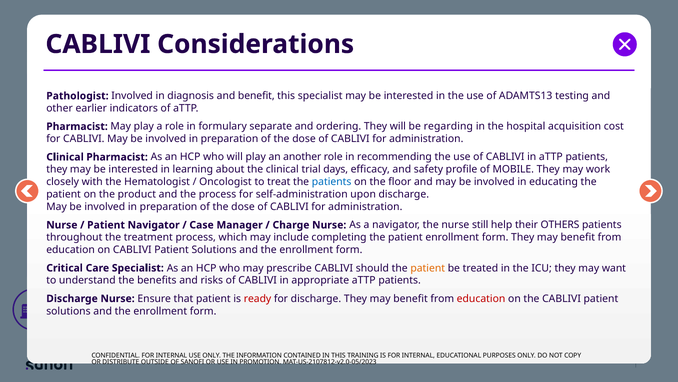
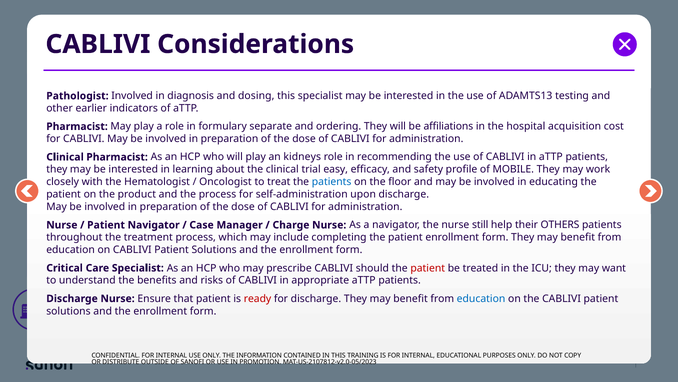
and benefit: benefit -> dosing
regarding: regarding -> affiliations
another: another -> kidneys
days: days -> easy
patient at (428, 268) colour: orange -> red
education at (481, 298) colour: red -> blue
